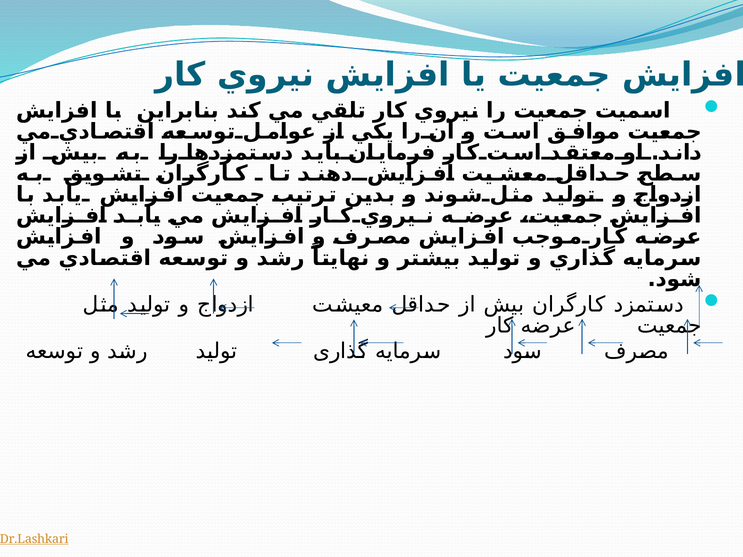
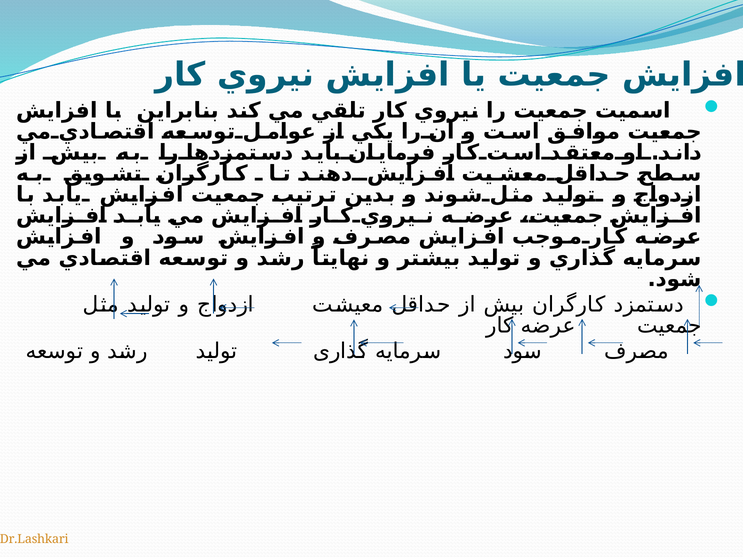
Dr.Lashkari underline: present -> none
